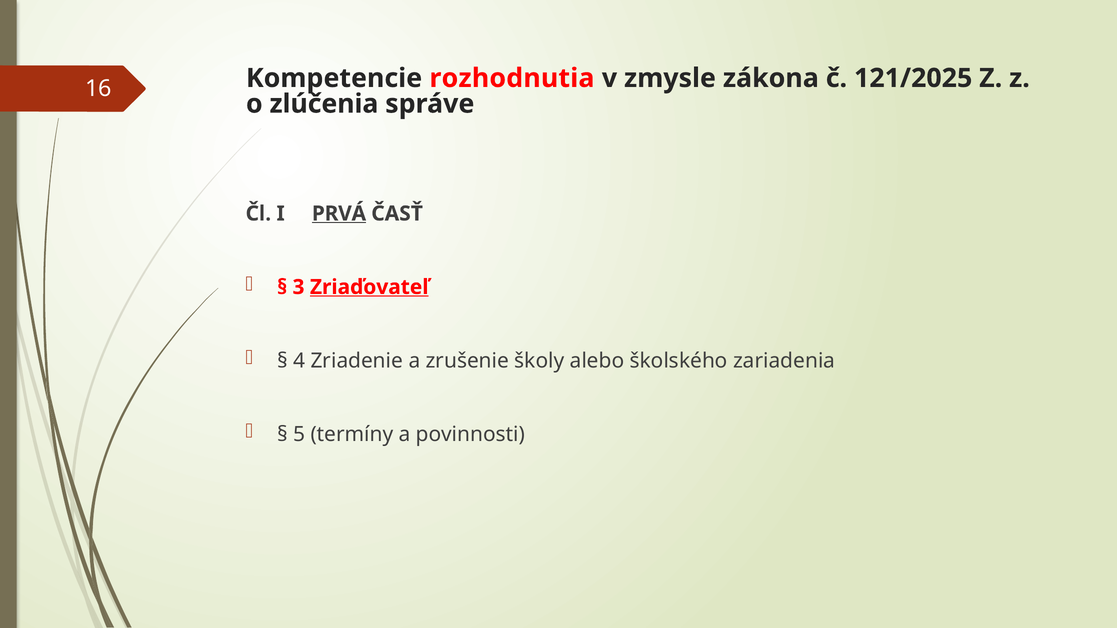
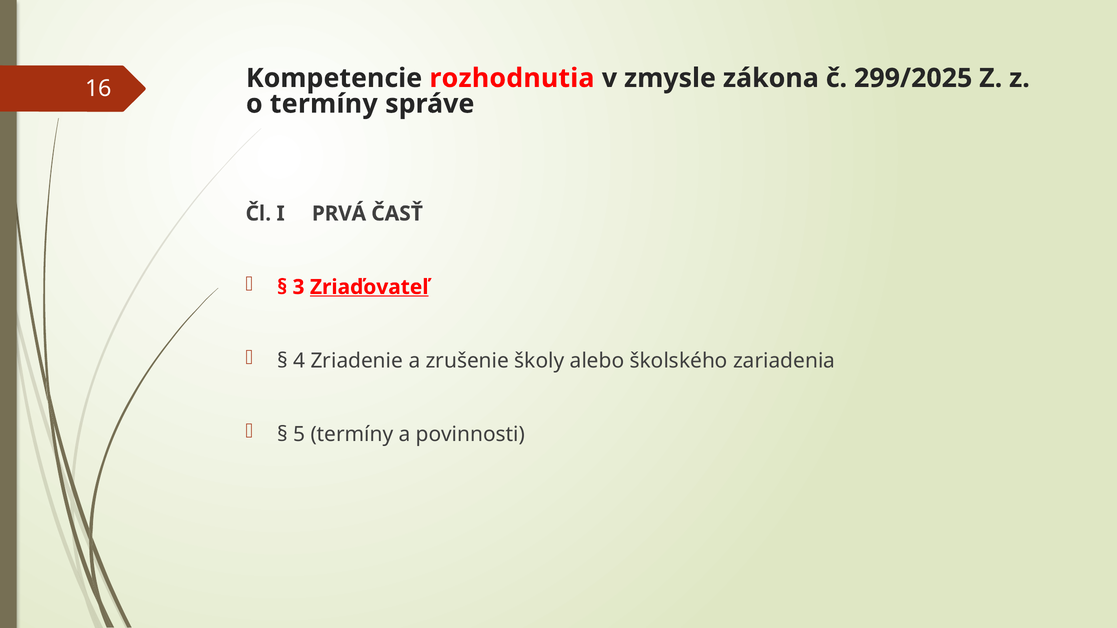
121/2025: 121/2025 -> 299/2025
o zlúčenia: zlúčenia -> termíny
PRVÁ underline: present -> none
